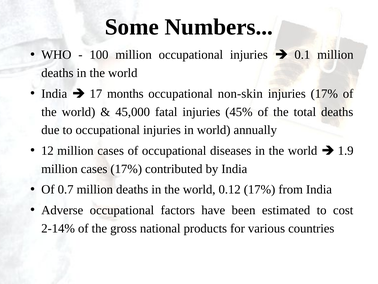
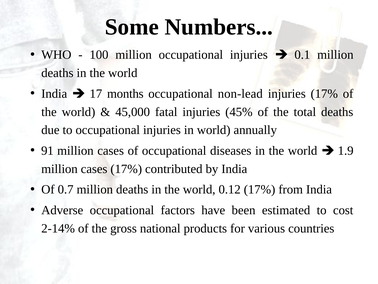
non-skin: non-skin -> non-lead
12: 12 -> 91
